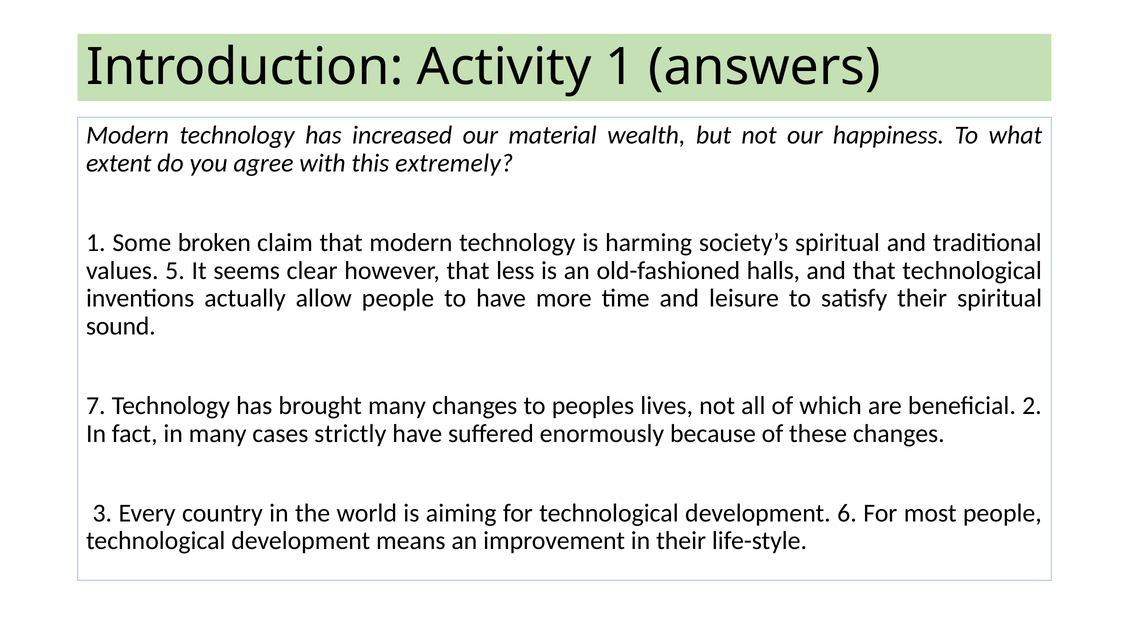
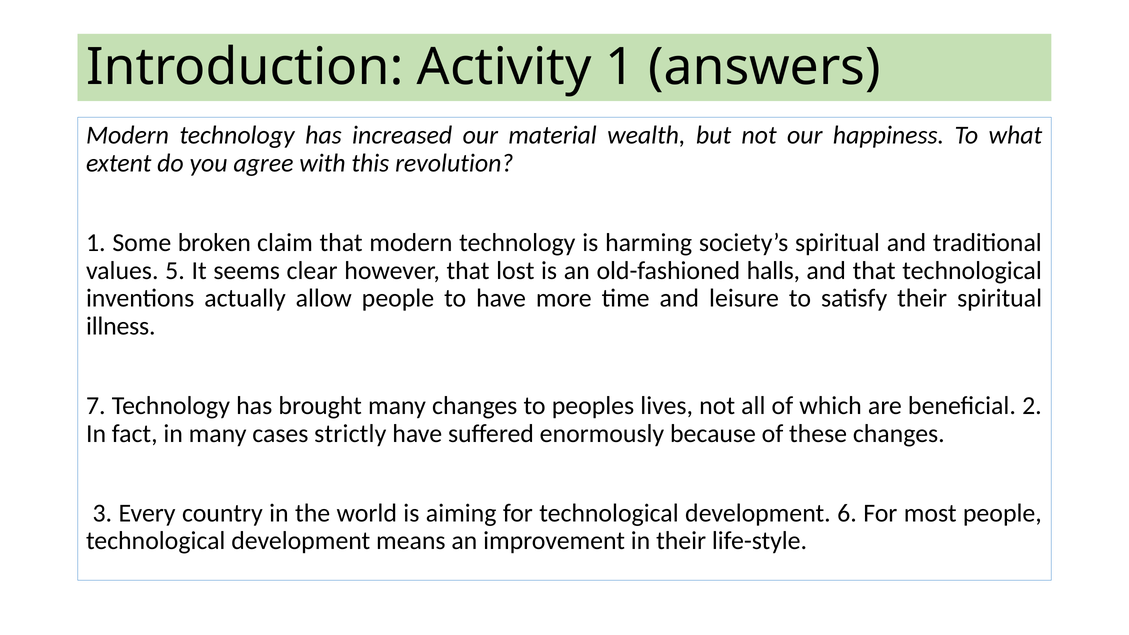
extremely: extremely -> revolution
less: less -> lost
sound: sound -> illness
